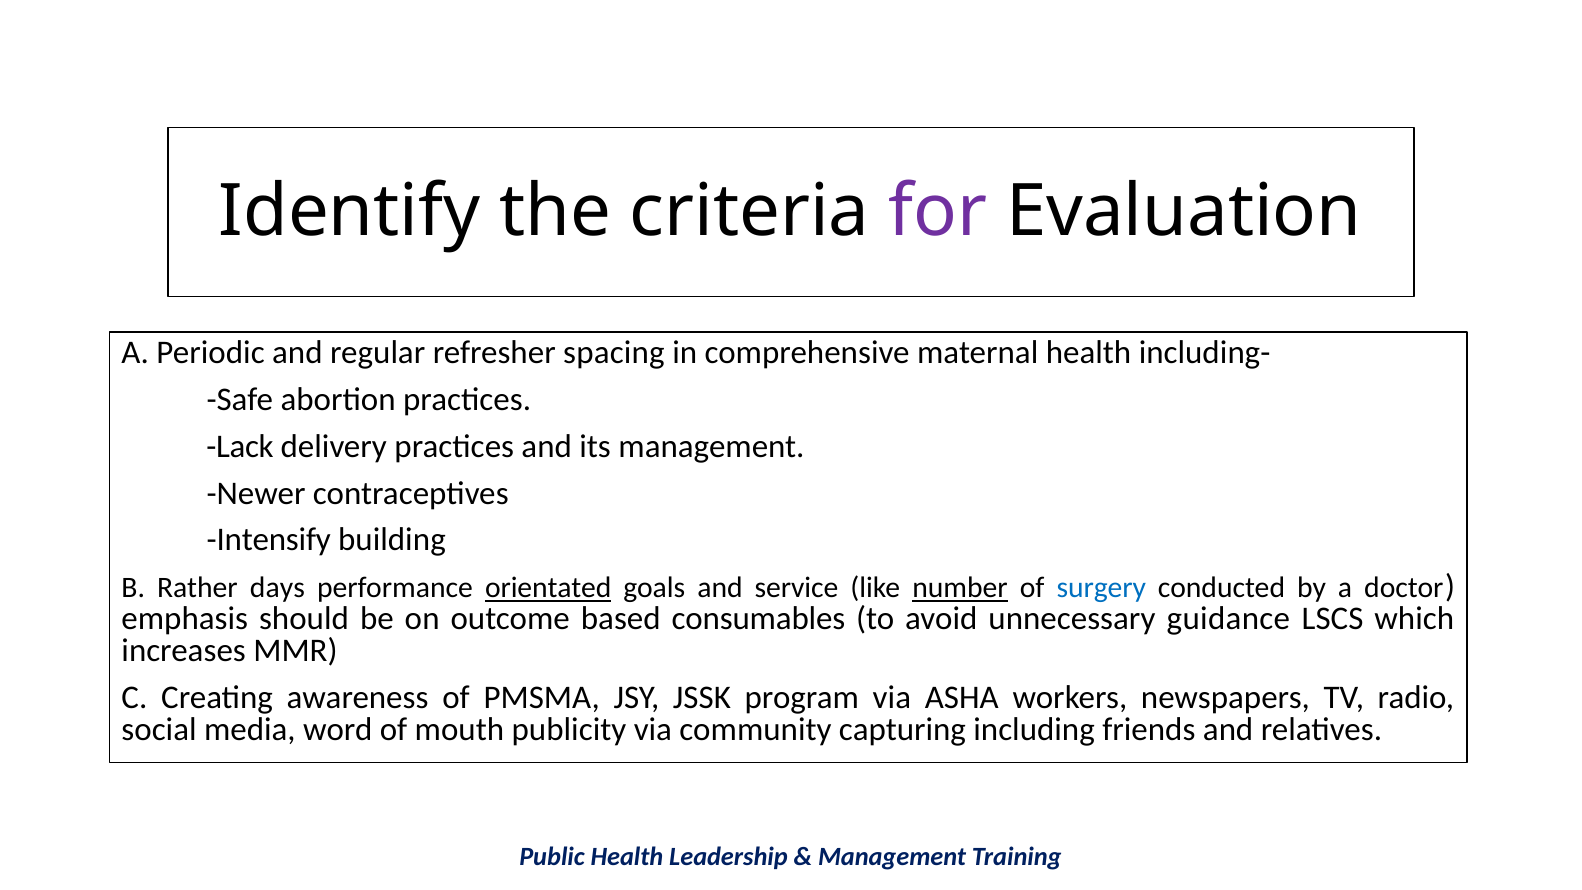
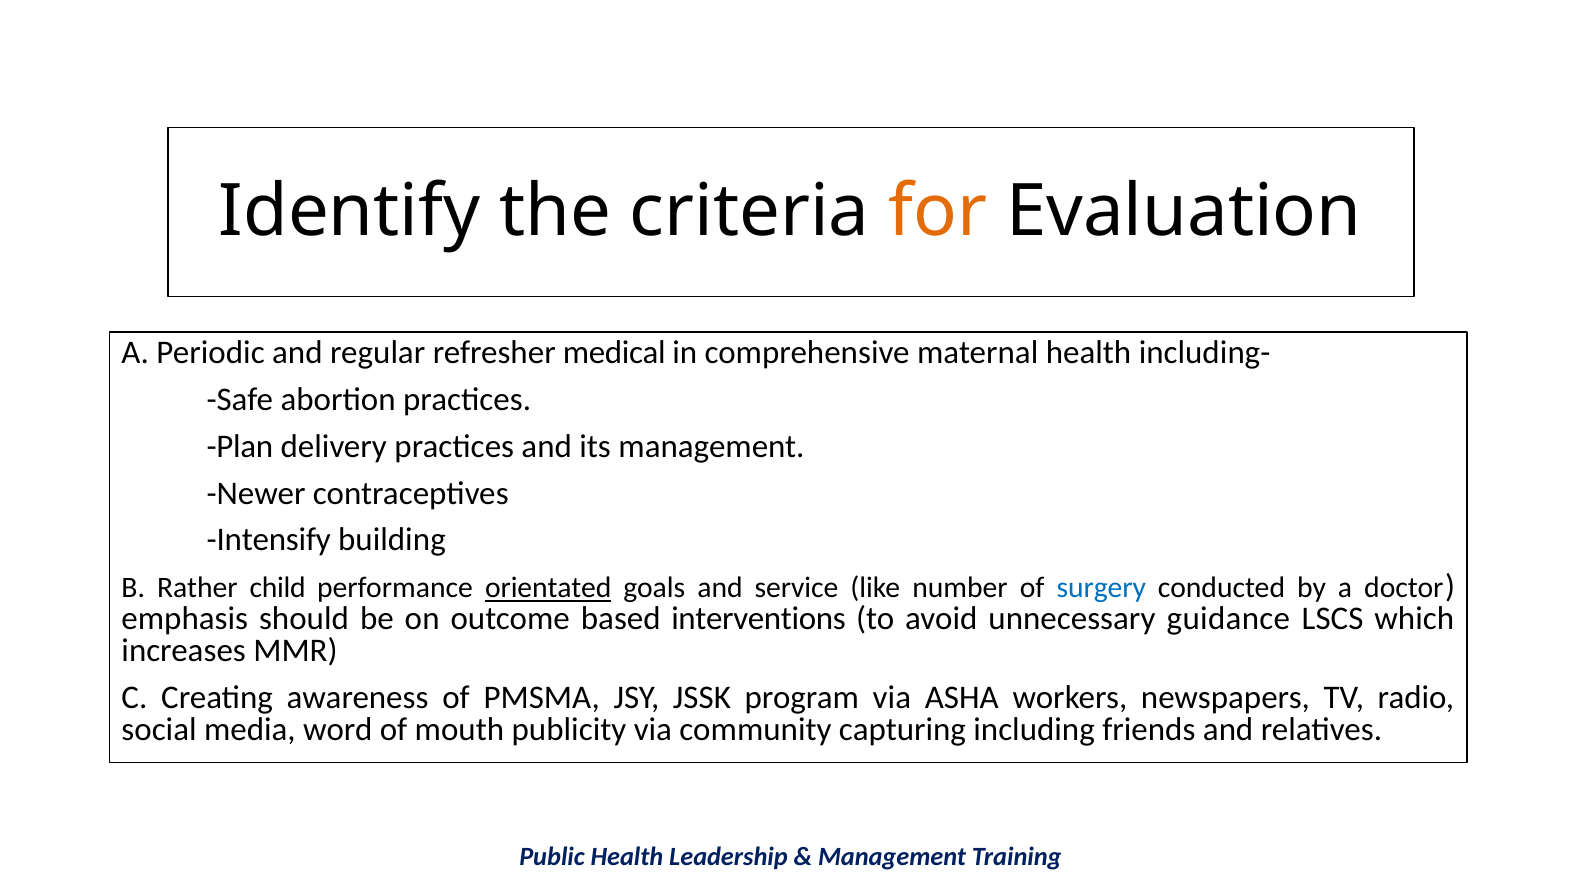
for colour: purple -> orange
spacing: spacing -> medical
Lack: Lack -> Plan
days: days -> child
number underline: present -> none
consumables: consumables -> interventions
